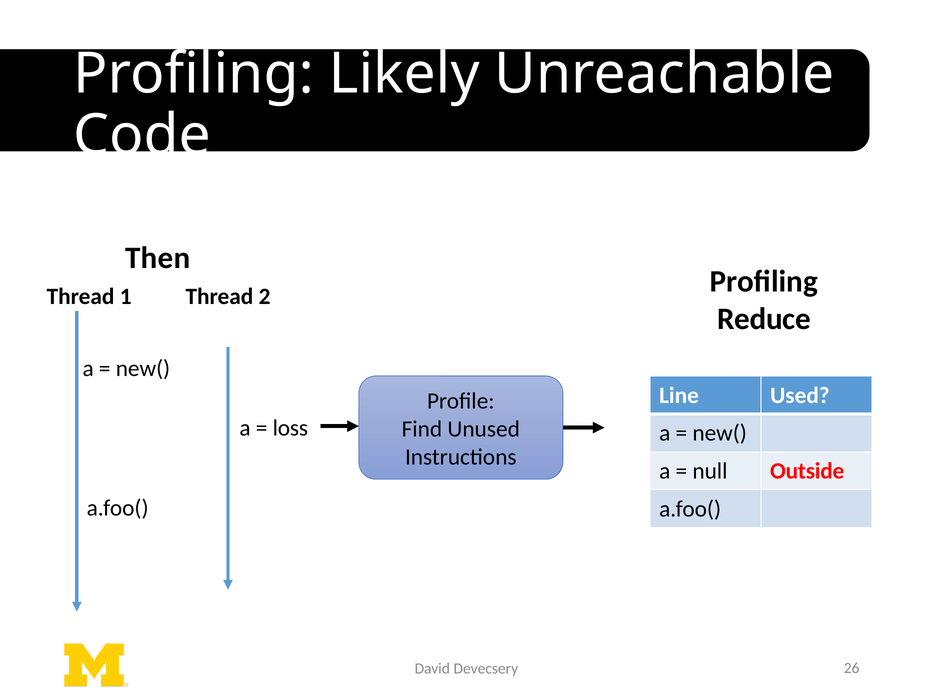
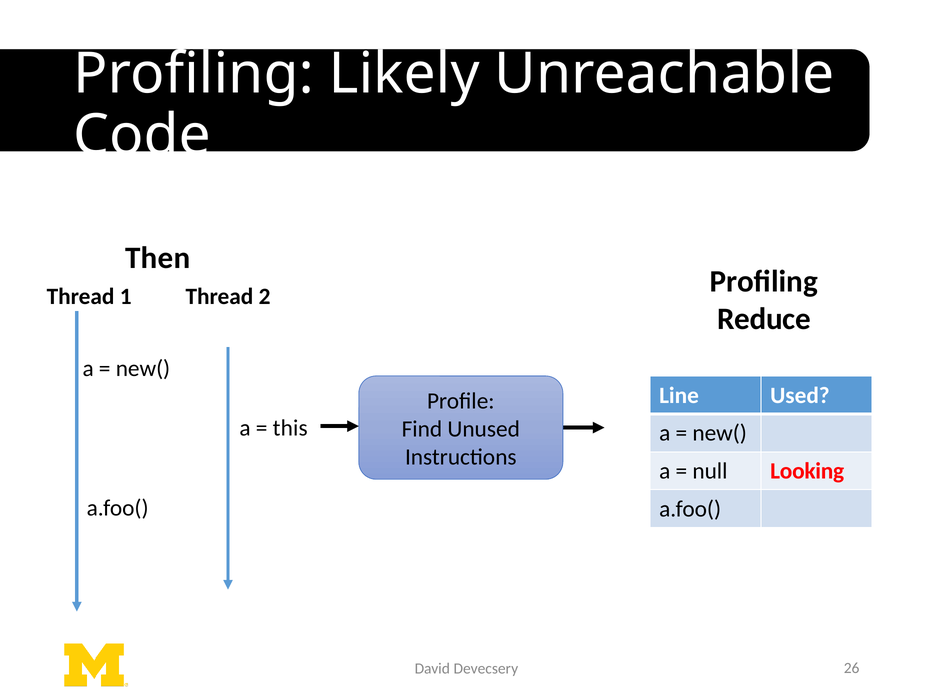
loss: loss -> this
Outside: Outside -> Looking
